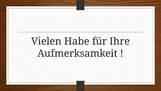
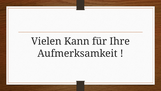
Habe: Habe -> Kann
